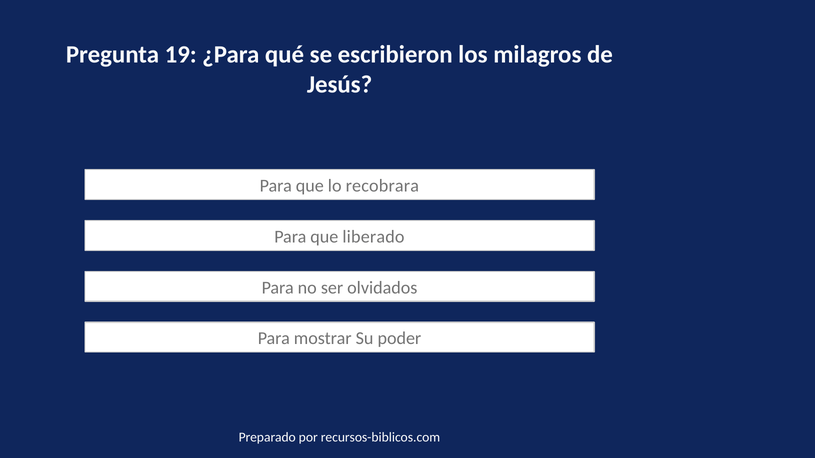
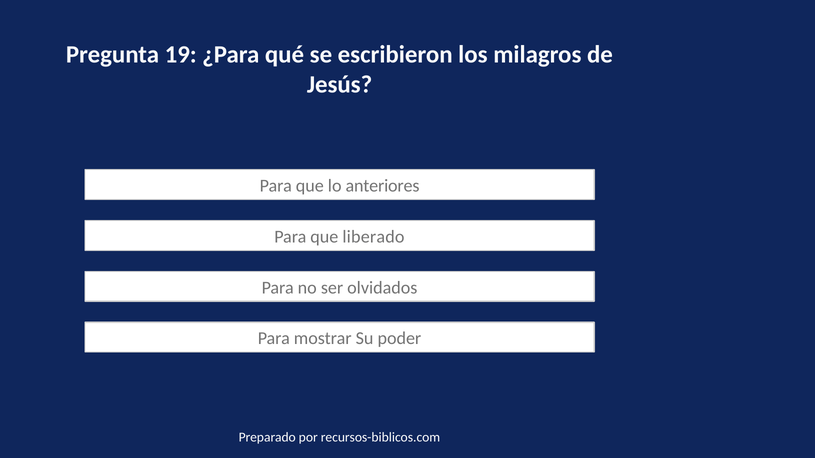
recobrara: recobrara -> anteriores
